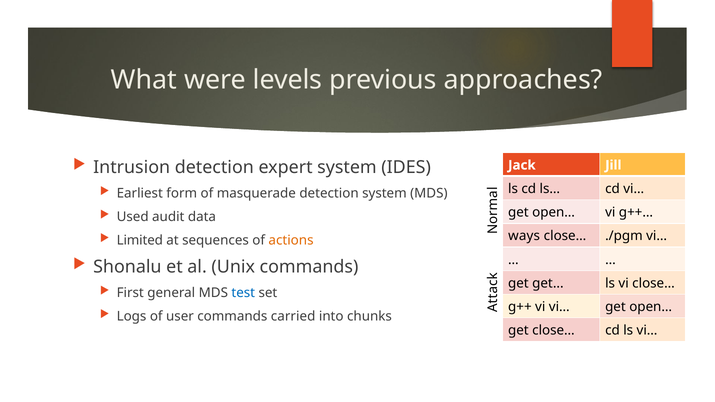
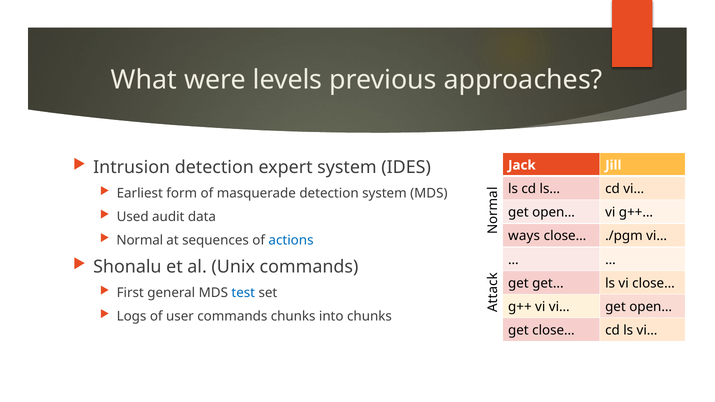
Limited: Limited -> Normal
actions colour: orange -> blue
commands carried: carried -> chunks
